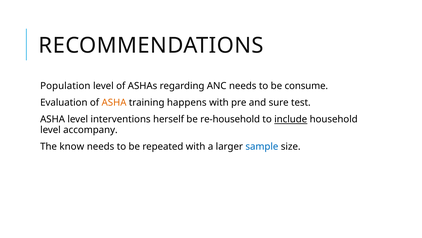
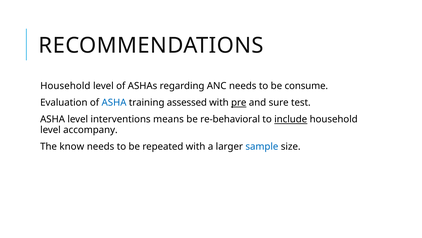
Population at (65, 86): Population -> Household
ASHA at (114, 102) colour: orange -> blue
happens: happens -> assessed
pre underline: none -> present
herself: herself -> means
re-household: re-household -> re-behavioral
